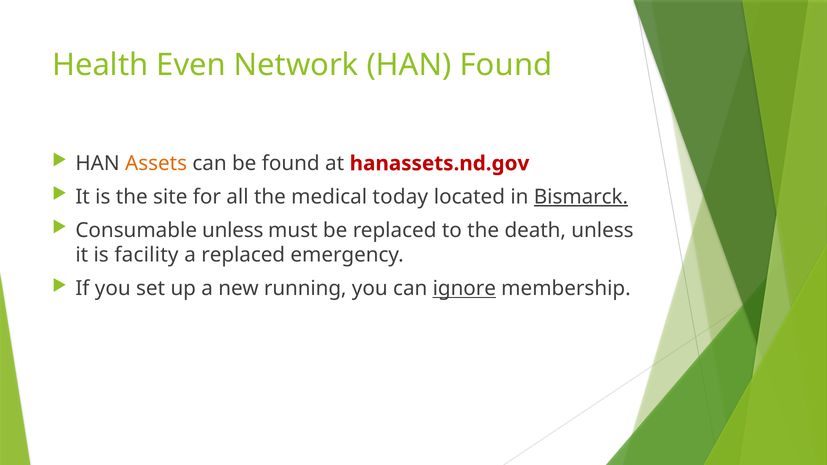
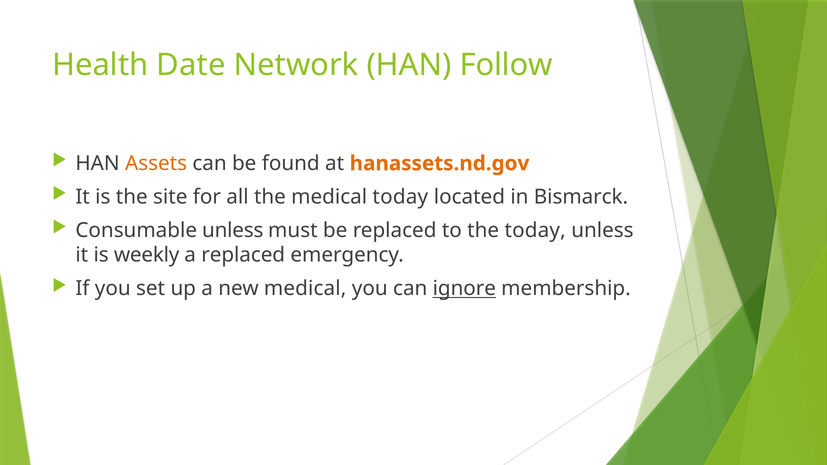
Even: Even -> Date
HAN Found: Found -> Follow
hanassets.nd.gov colour: red -> orange
Bismarck underline: present -> none
the death: death -> today
facility: facility -> weekly
new running: running -> medical
